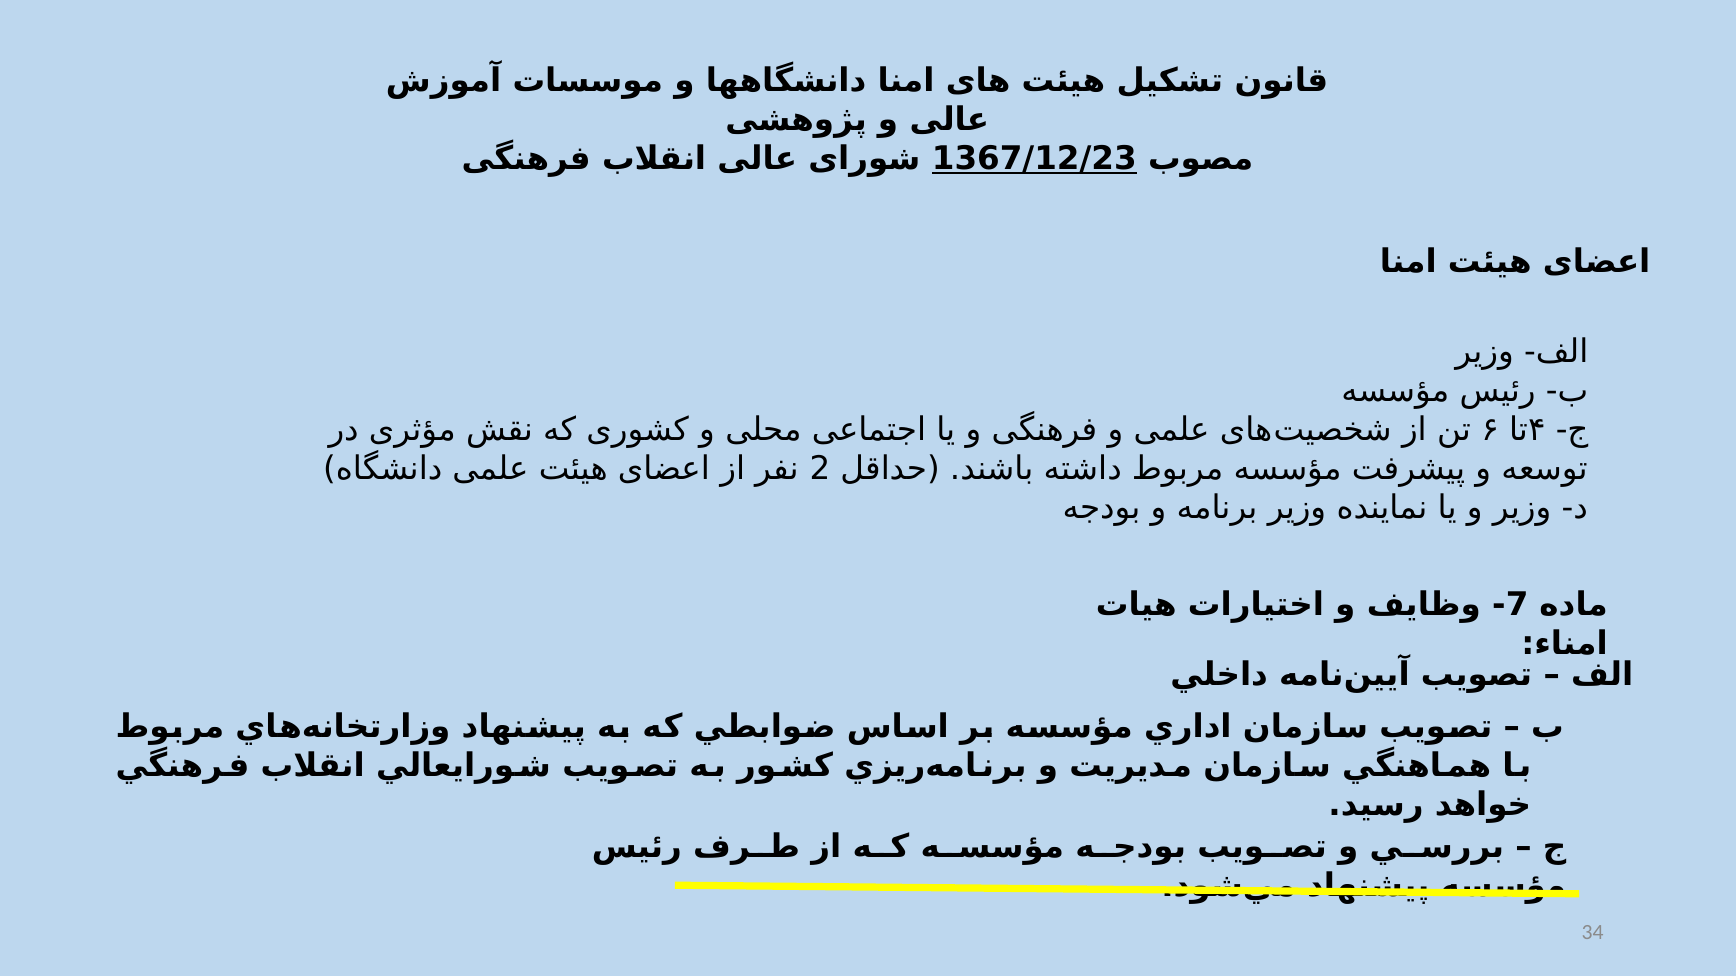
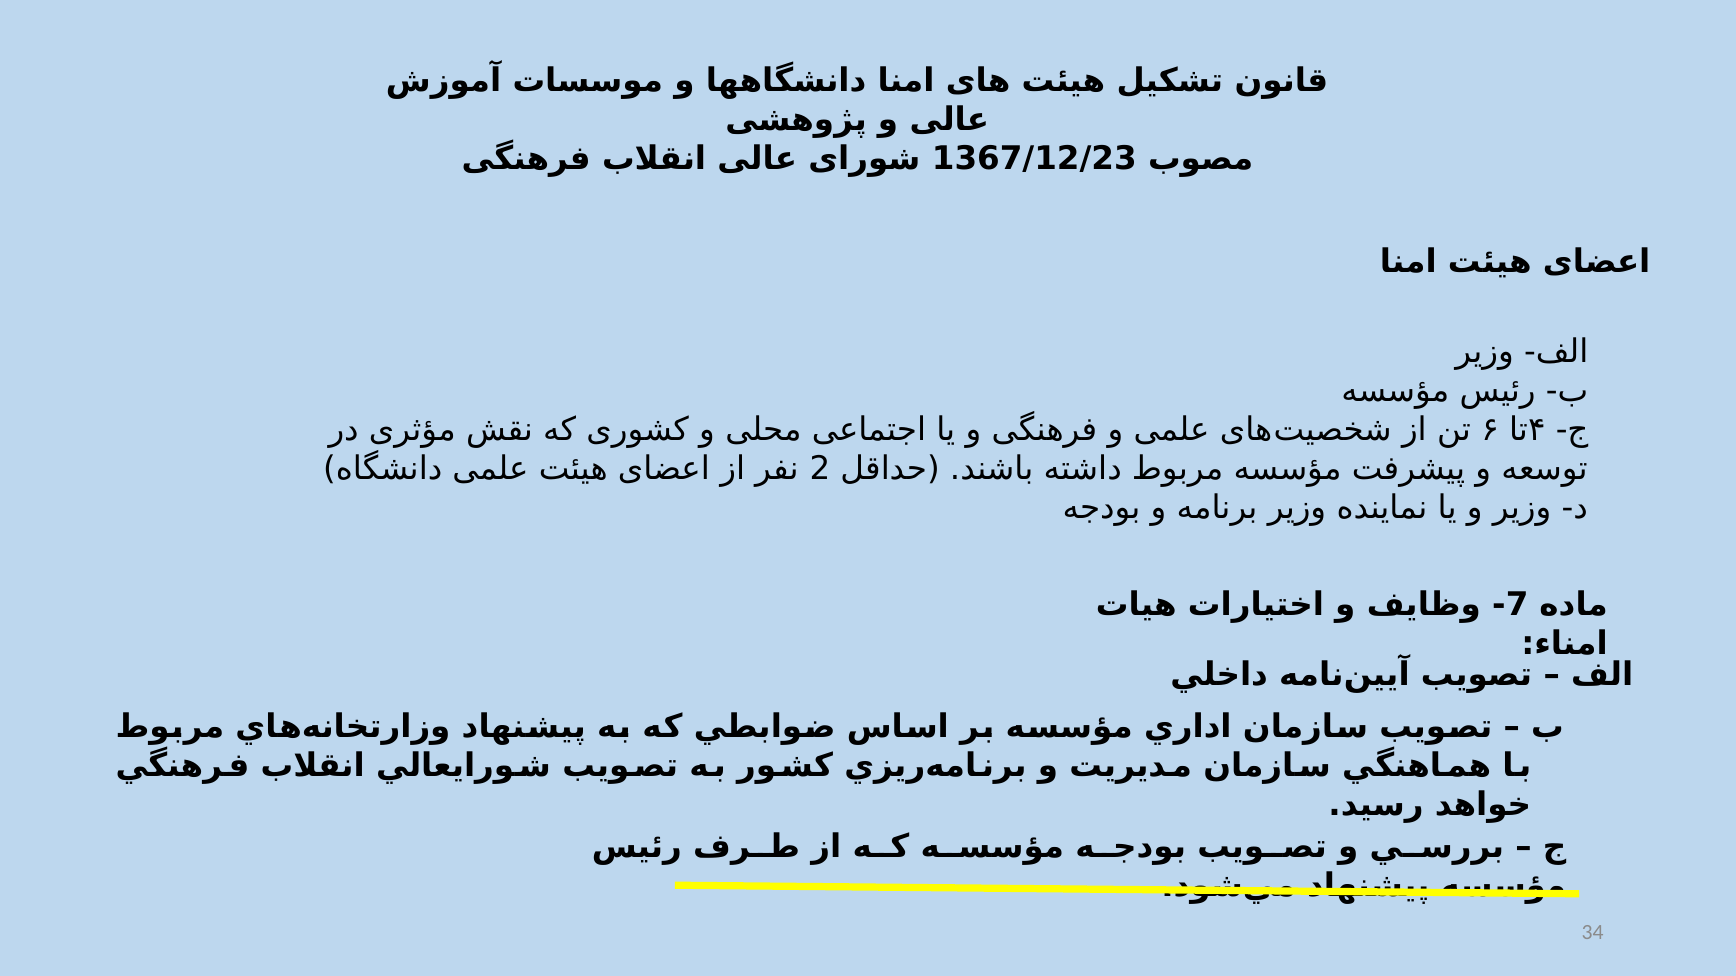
1367/12/23 underline: present -> none
